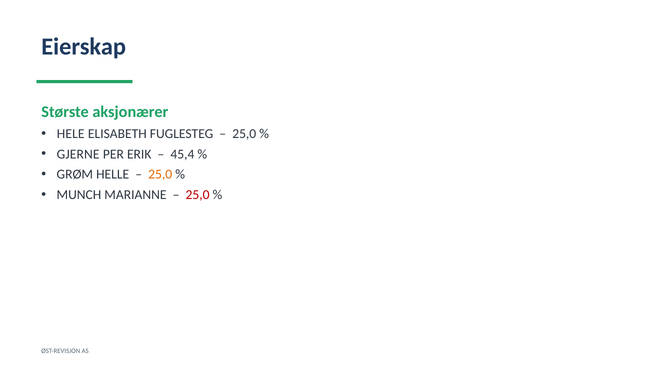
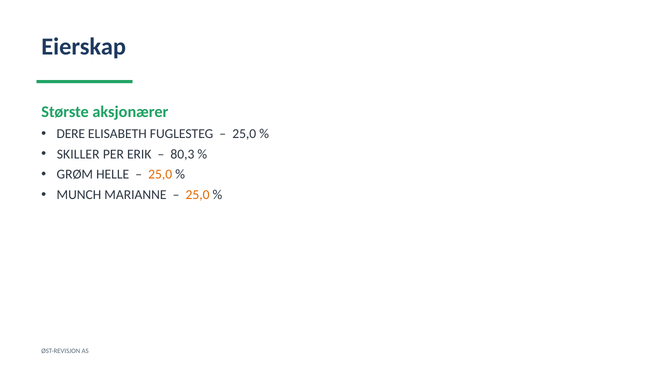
HELE: HELE -> DERE
GJERNE: GJERNE -> SKILLER
45,4: 45,4 -> 80,3
25,0 at (198, 195) colour: red -> orange
